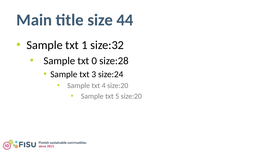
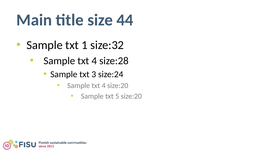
0 at (94, 61): 0 -> 4
